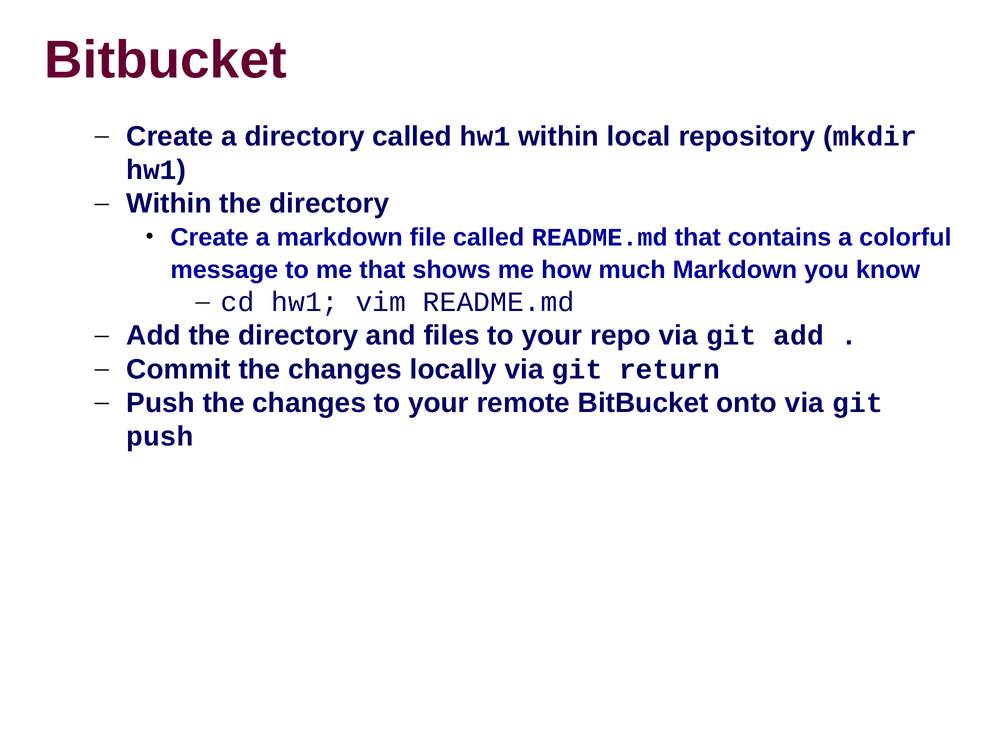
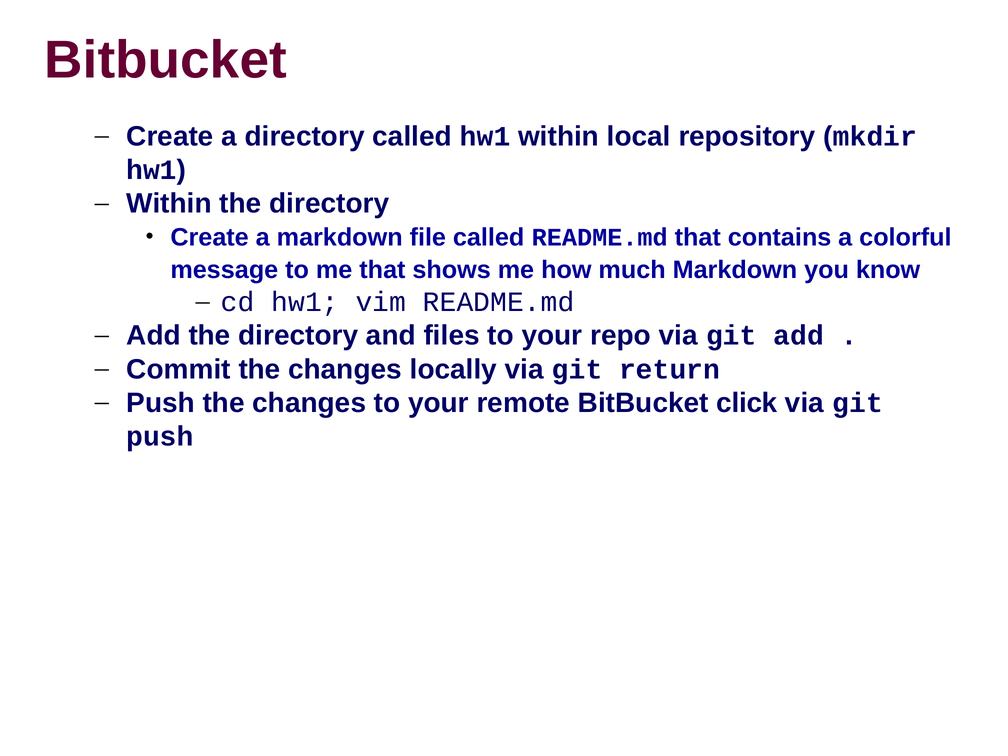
onto: onto -> click
